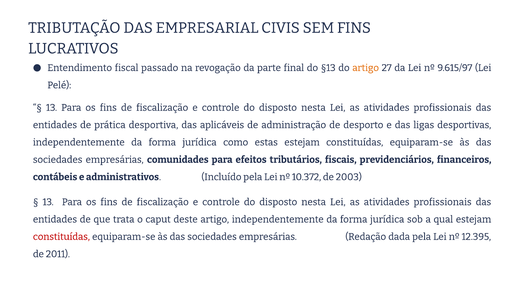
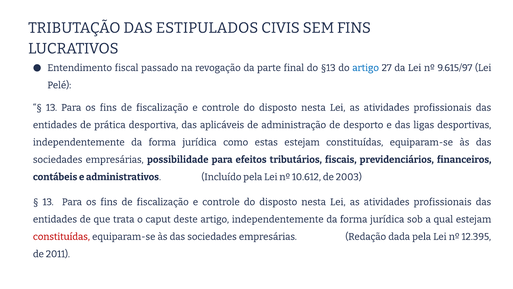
EMPRESARIAL: EMPRESARIAL -> ESTIPULADOS
artigo at (366, 68) colour: orange -> blue
comunidades: comunidades -> possibilidade
10.372: 10.372 -> 10.612
